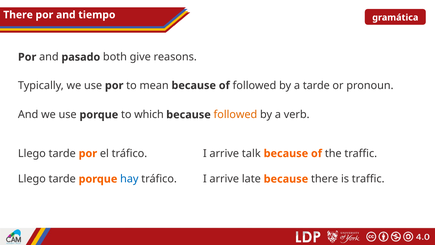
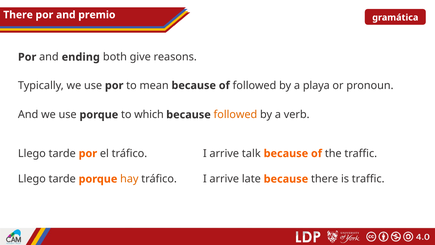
tiempo: tiempo -> premio
pasado: pasado -> ending
a tarde: tarde -> playa
hay colour: blue -> orange
